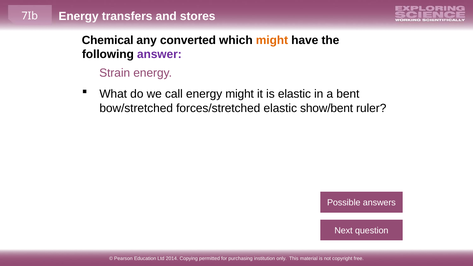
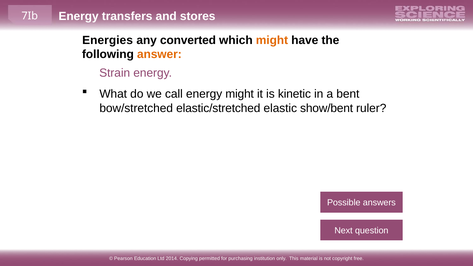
Chemical: Chemical -> Energies
answer colour: purple -> orange
is elastic: elastic -> kinetic
forces/stretched: forces/stretched -> elastic/stretched
